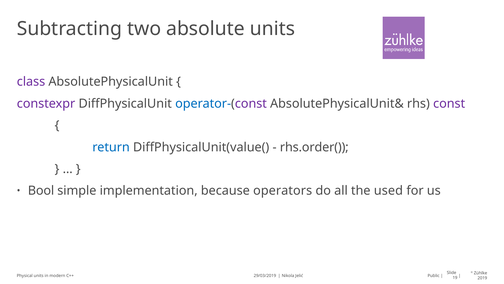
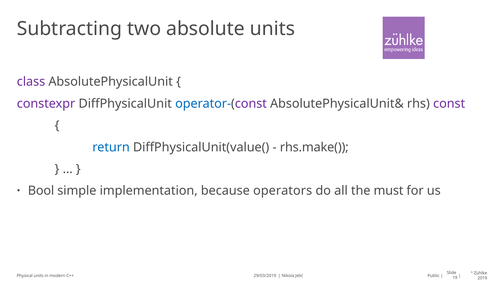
rhs.order(: rhs.order( -> rhs.make(
used: used -> must
